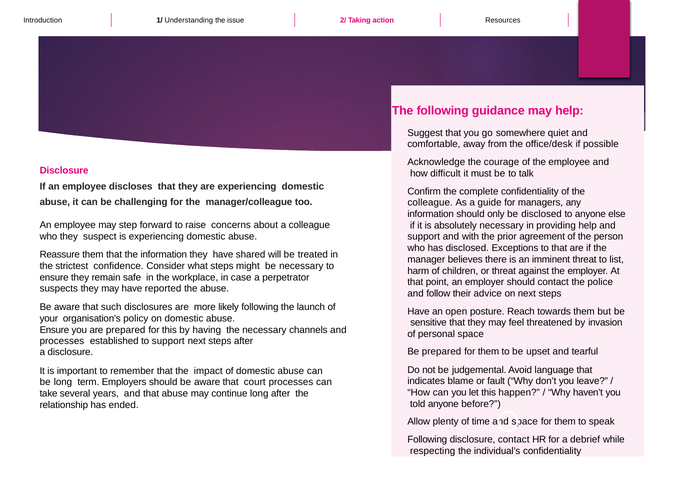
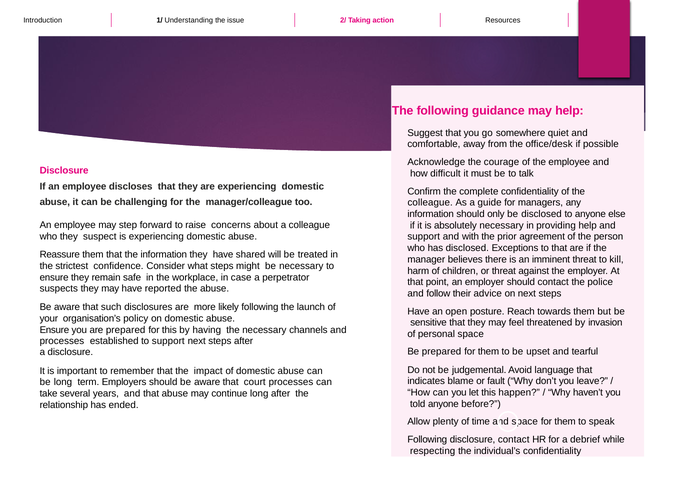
list: list -> kill
